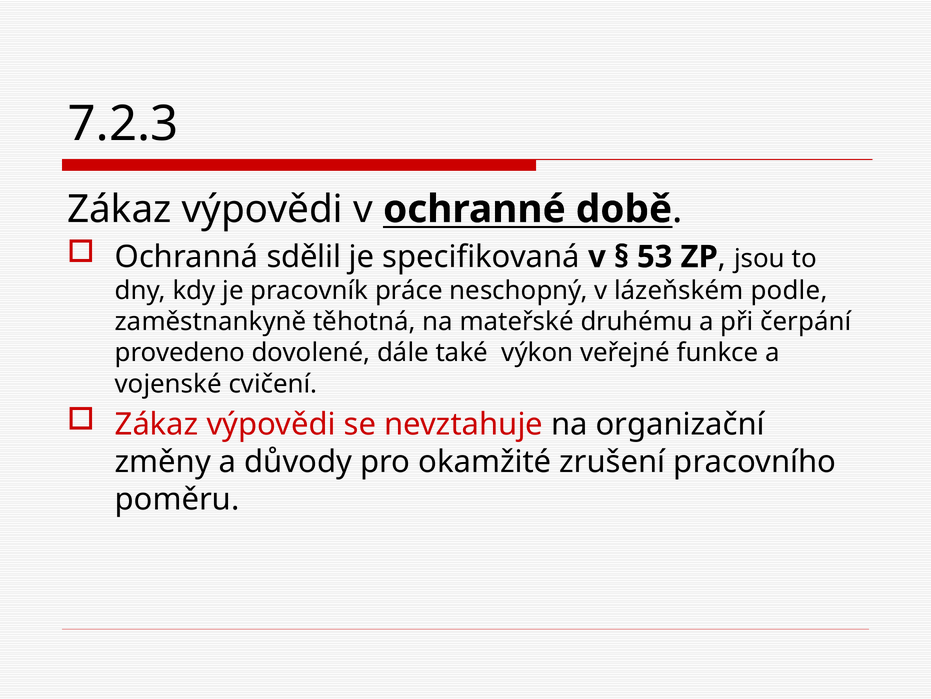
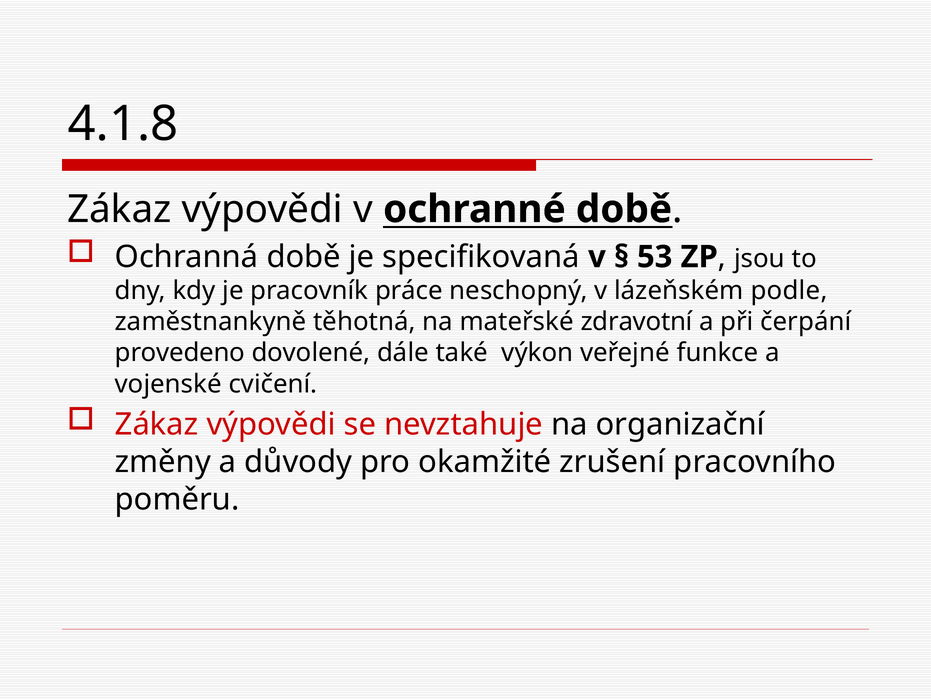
7.2.3: 7.2.3 -> 4.1.8
Ochranná sdělil: sdělil -> době
druhému: druhému -> zdravotní
